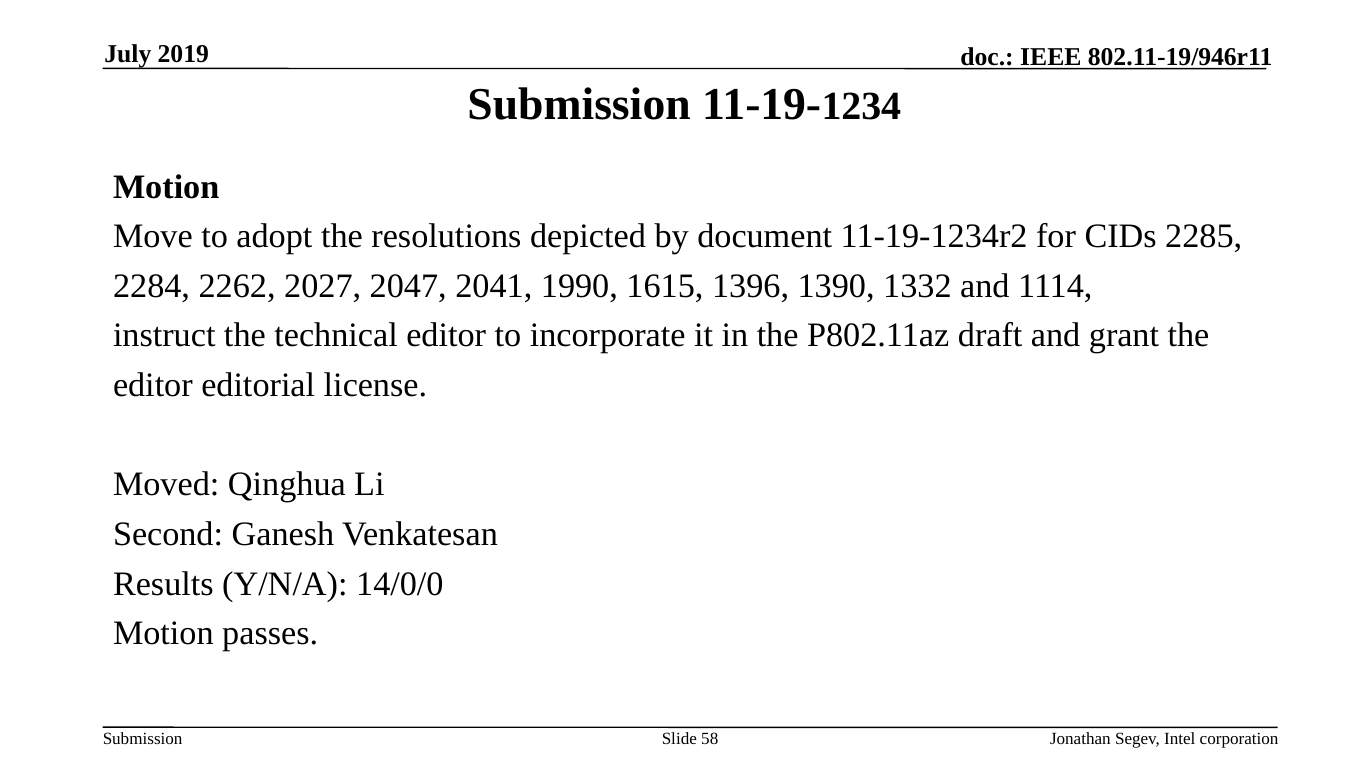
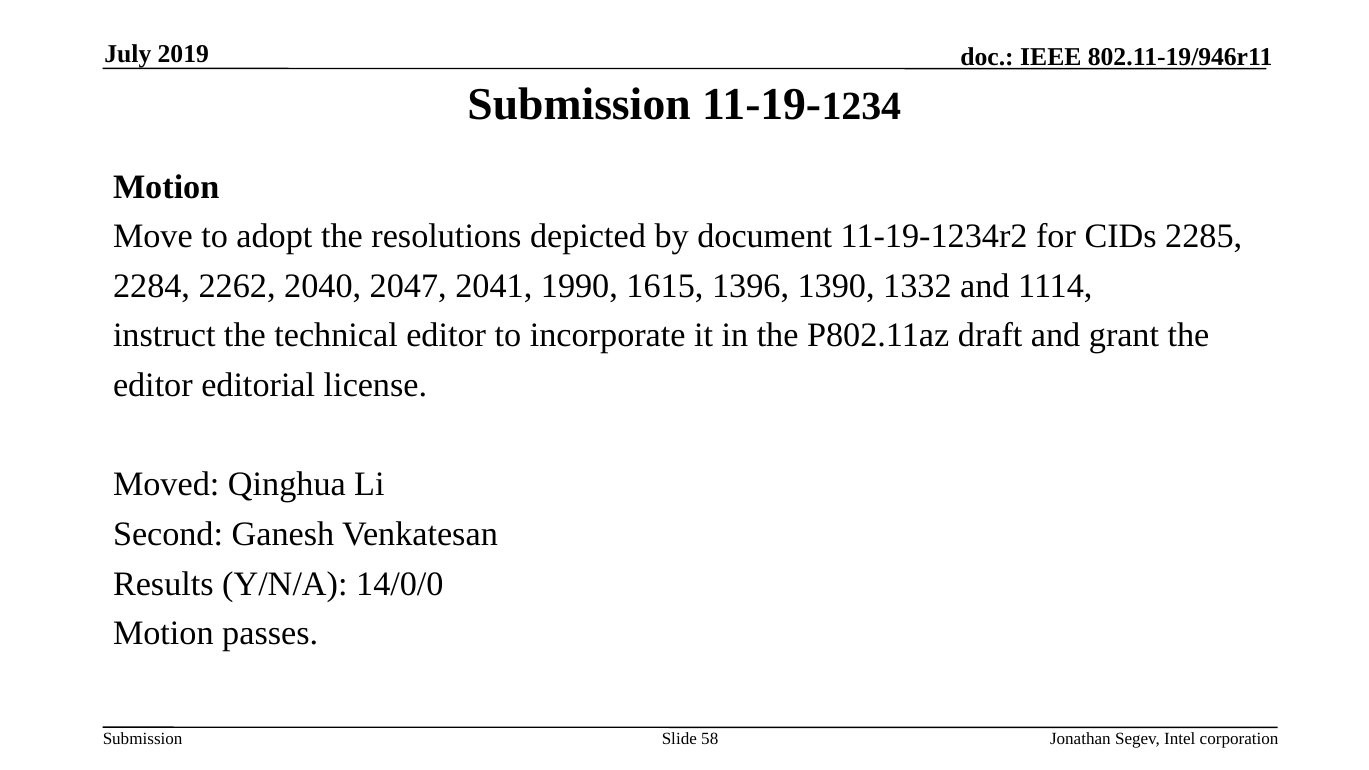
2027: 2027 -> 2040
